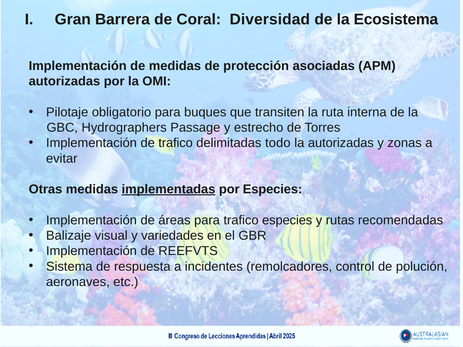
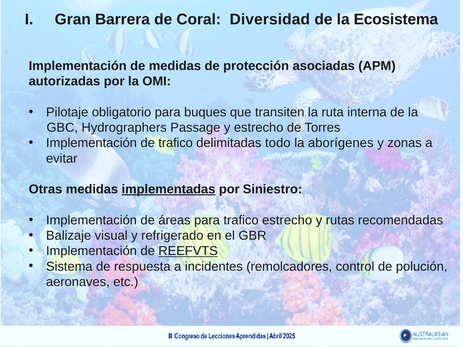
la autorizadas: autorizadas -> aborígenes
por Especies: Especies -> Siniestro
trafico especies: especies -> estrecho
variedades: variedades -> refrigerado
REEFVTS underline: none -> present
